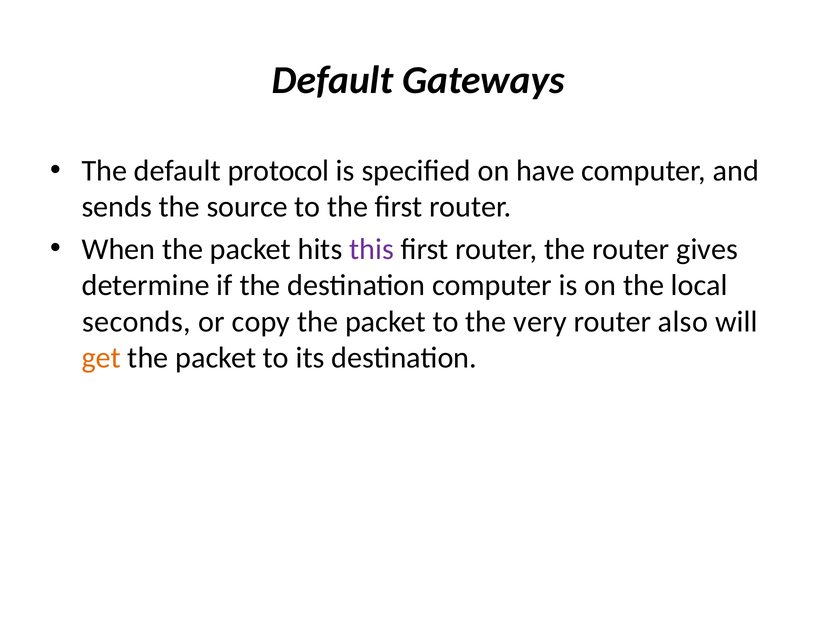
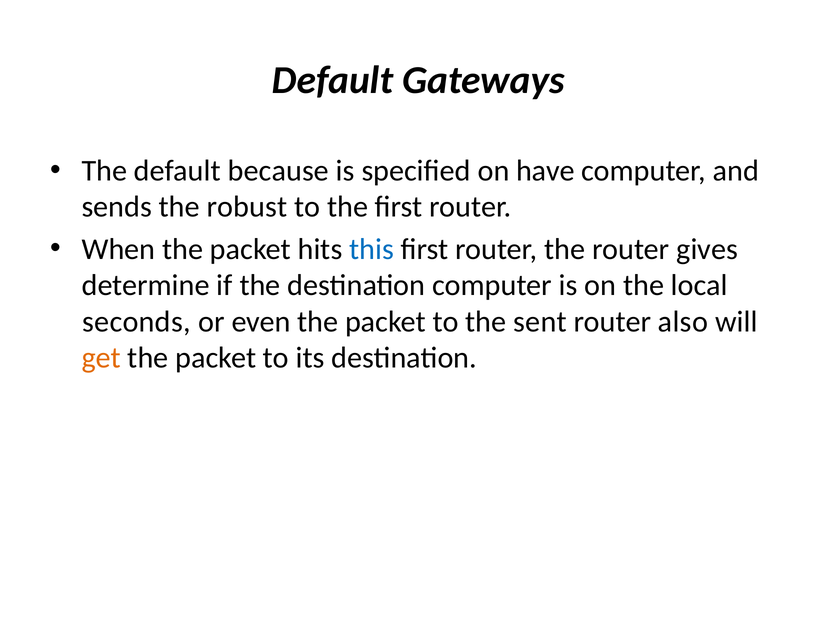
protocol: protocol -> because
source: source -> robust
this colour: purple -> blue
copy: copy -> even
very: very -> sent
